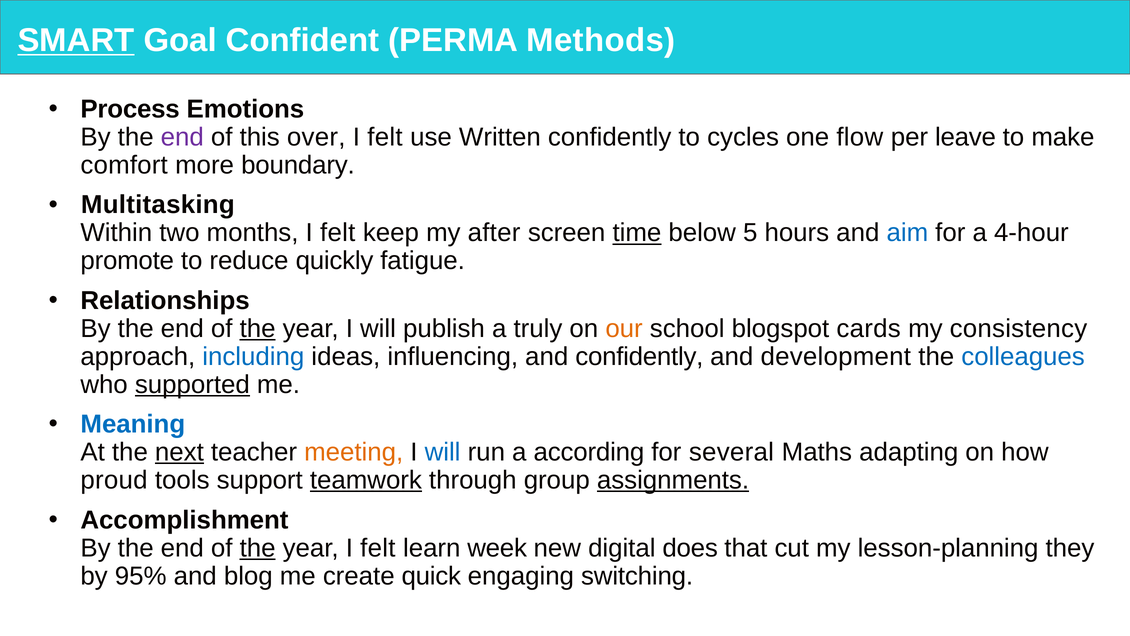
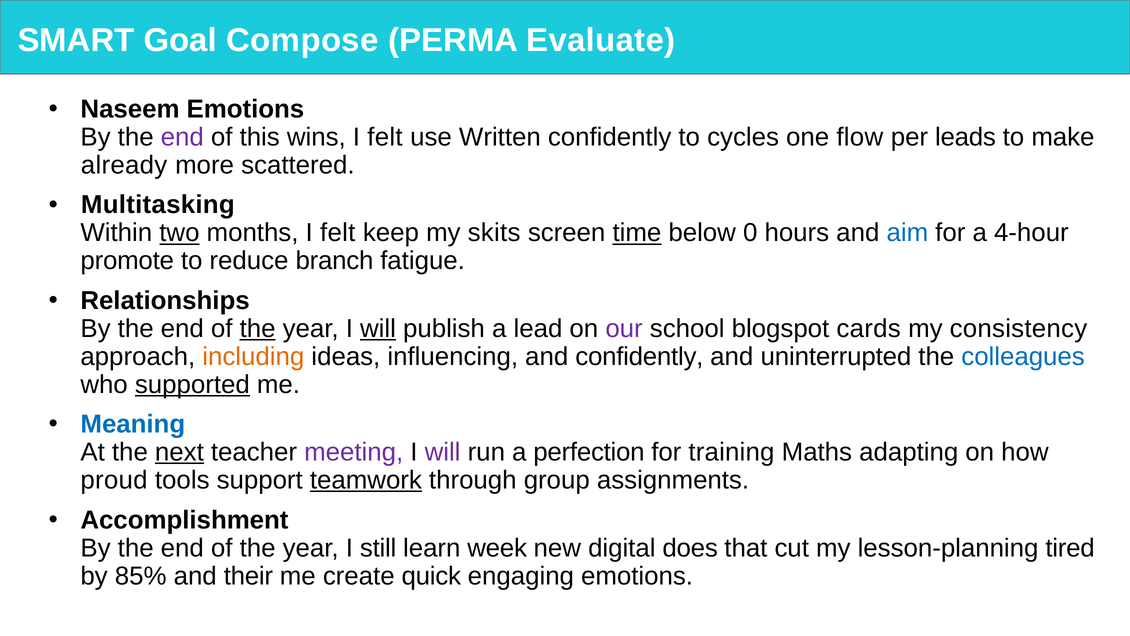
SMART underline: present -> none
Confident: Confident -> Compose
Methods: Methods -> Evaluate
Process: Process -> Naseem
over: over -> wins
leave: leave -> leads
comfort: comfort -> already
boundary: boundary -> scattered
two underline: none -> present
after: after -> skits
5: 5 -> 0
quickly: quickly -> branch
will at (378, 328) underline: none -> present
truly: truly -> lead
our colour: orange -> purple
including colour: blue -> orange
development: development -> uninterrupted
meeting colour: orange -> purple
will at (443, 452) colour: blue -> purple
according: according -> perfection
several: several -> training
assignments underline: present -> none
the at (258, 548) underline: present -> none
year I felt: felt -> still
they: they -> tired
95%: 95% -> 85%
blog: blog -> their
engaging switching: switching -> emotions
